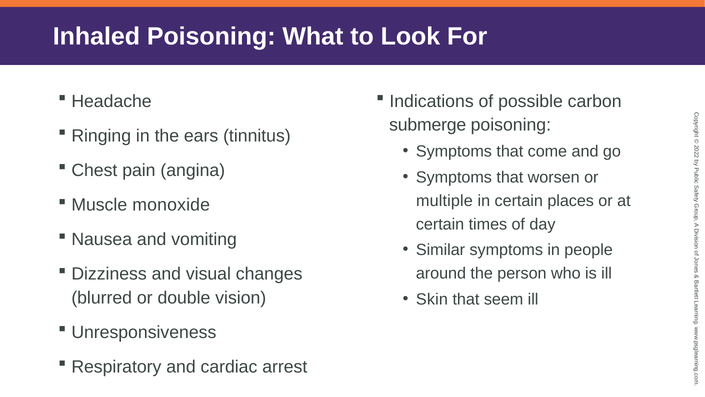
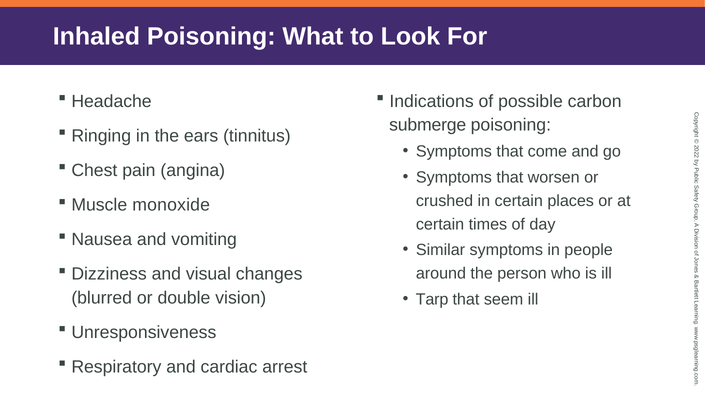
multiple: multiple -> crushed
Skin: Skin -> Tarp
